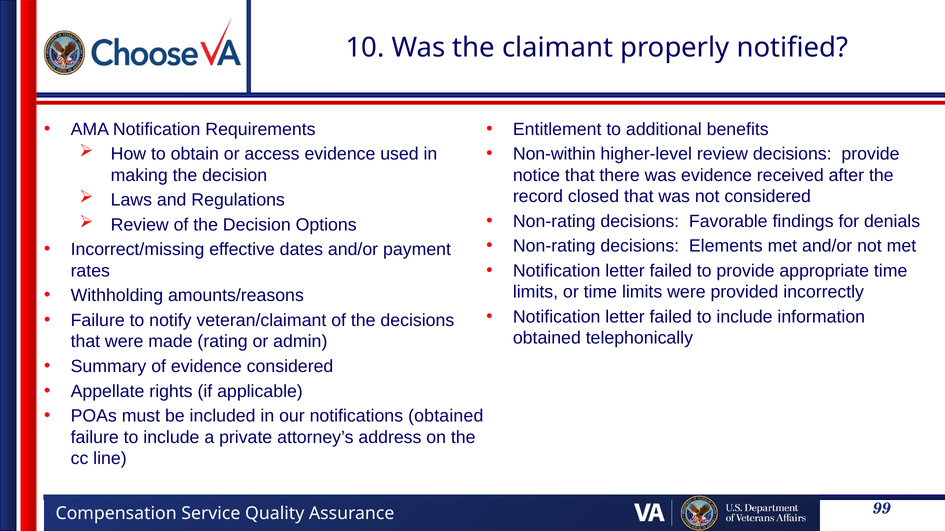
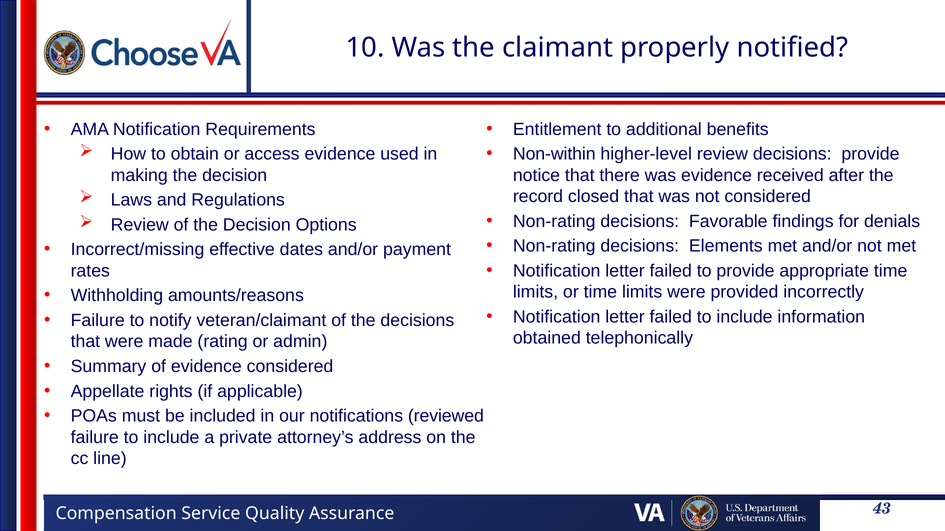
notifications obtained: obtained -> reviewed
99: 99 -> 43
